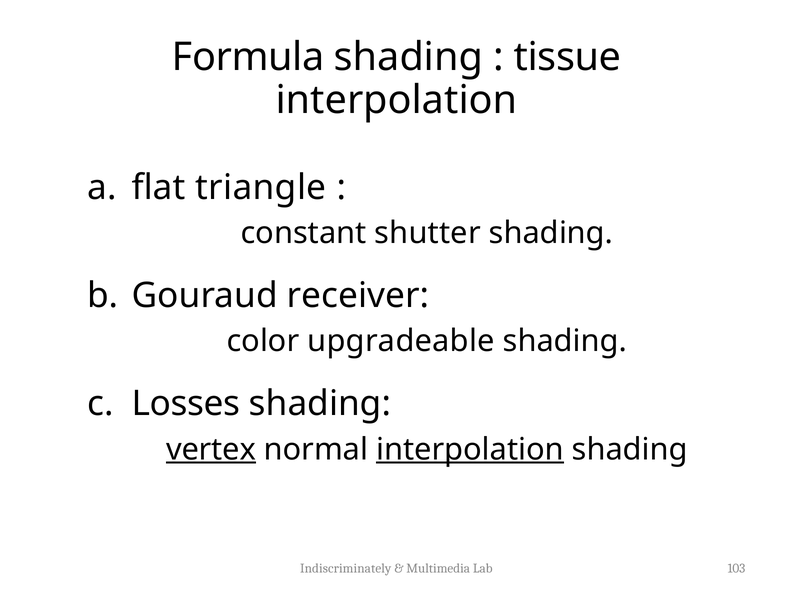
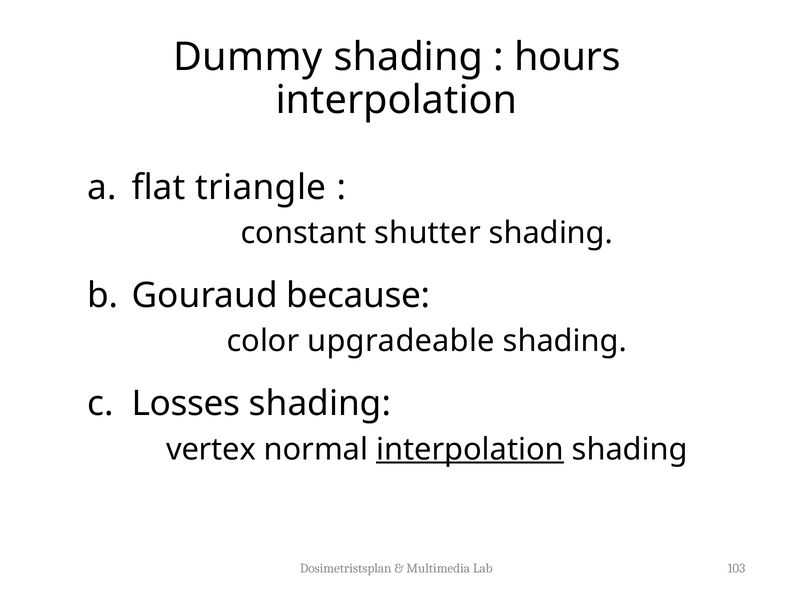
Formula: Formula -> Dummy
tissue: tissue -> hours
receiver: receiver -> because
vertex underline: present -> none
Indiscriminately: Indiscriminately -> Dosimetristsplan
